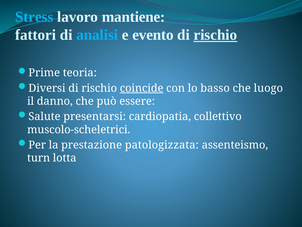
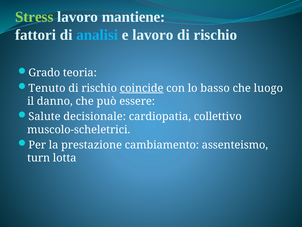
Stress colour: light blue -> light green
e evento: evento -> lavoro
rischio at (215, 35) underline: present -> none
Prime: Prime -> Grado
Diversi: Diversi -> Tenuto
presentarsi: presentarsi -> decisionale
patologizzata: patologizzata -> cambiamento
